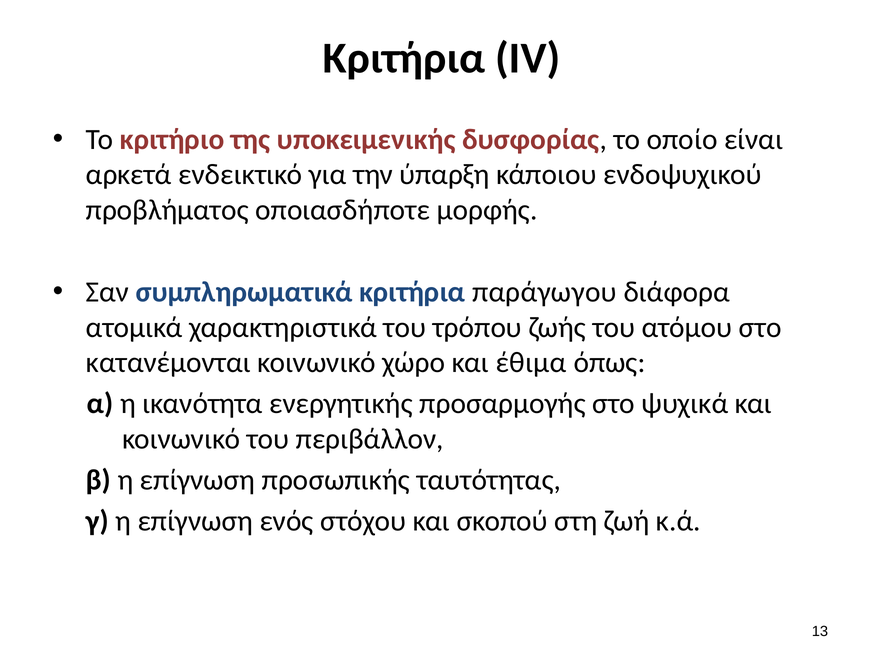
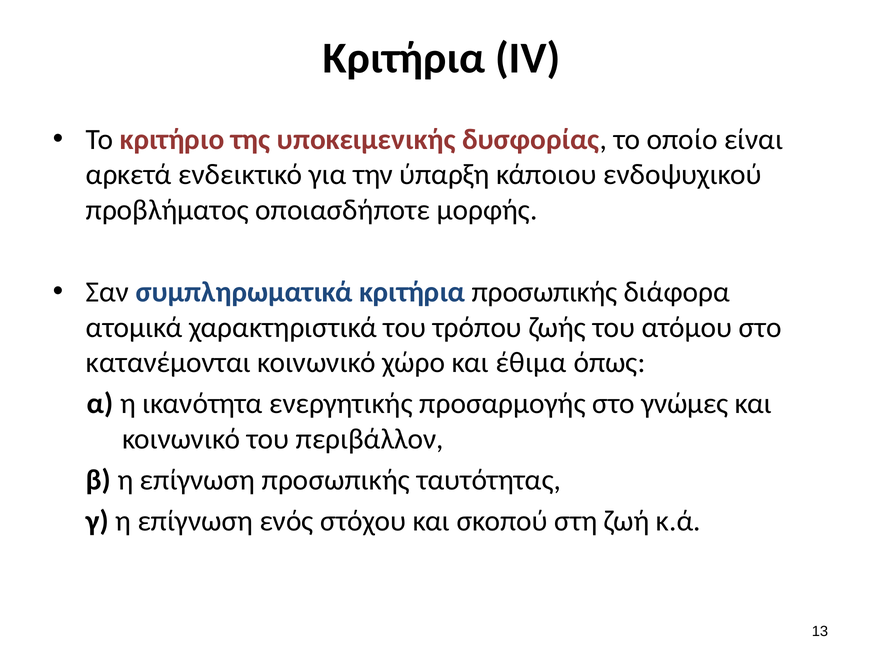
κριτήρια παράγωγου: παράγωγου -> προσωπικής
ψυχικά: ψυχικά -> γνώμες
